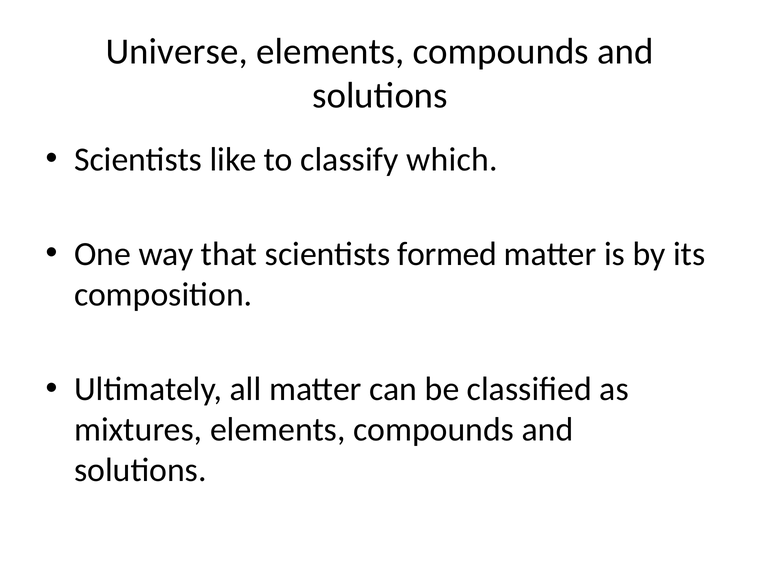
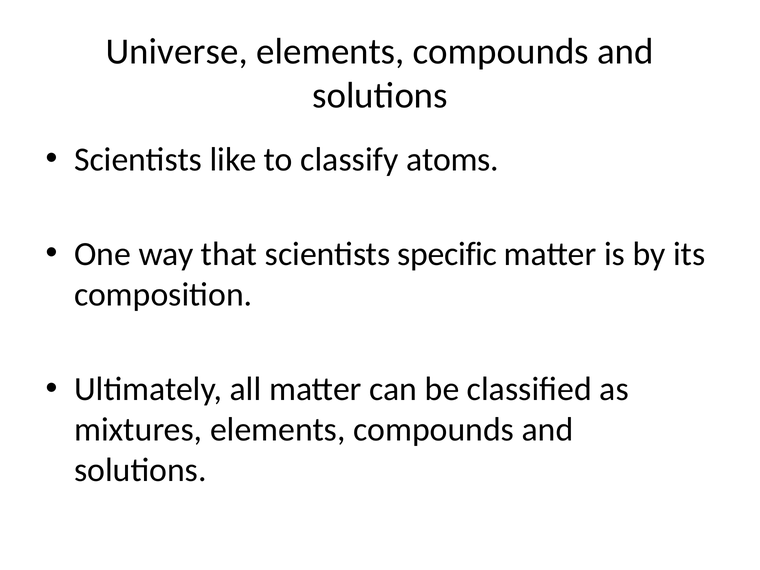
which: which -> atoms
formed: formed -> specific
